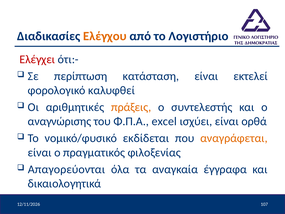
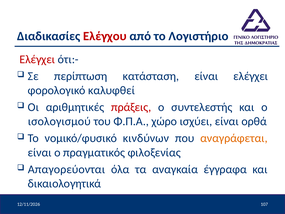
Ελέγχου colour: orange -> red
είναι εκτελεί: εκτελεί -> ελέγχει
πράξεις colour: orange -> red
αναγνώρισης: αναγνώρισης -> ισολογισμού
excel: excel -> χώρο
εκδίδεται: εκδίδεται -> κινδύνων
